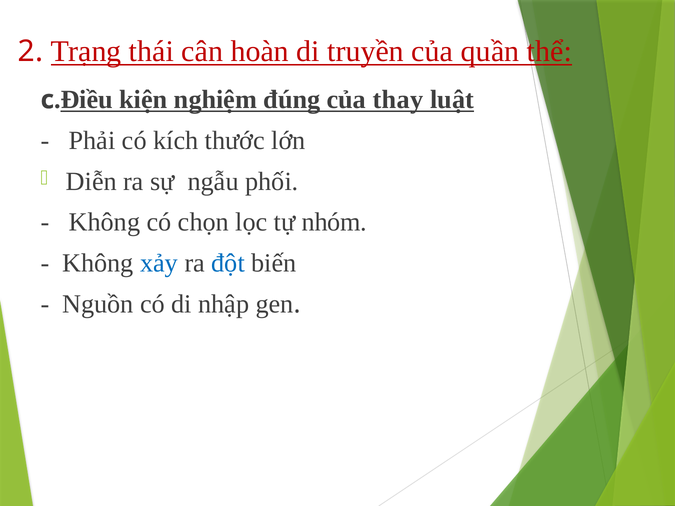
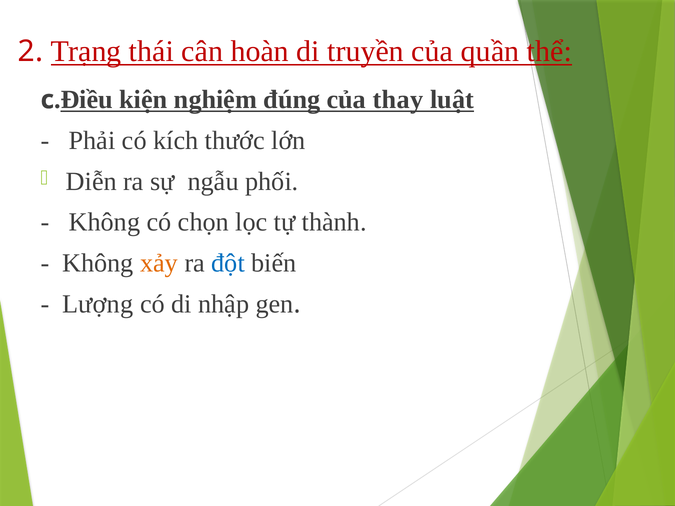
nhóm: nhóm -> thành
xảy colour: blue -> orange
Nguồn: Nguồn -> Lượng
